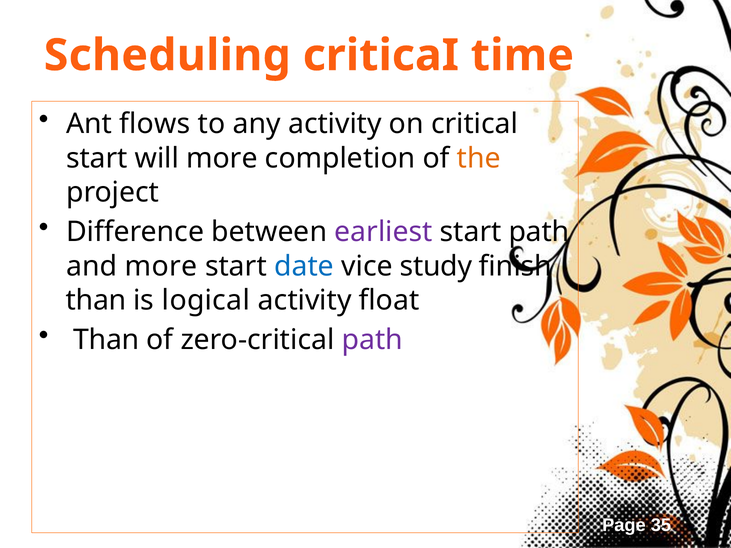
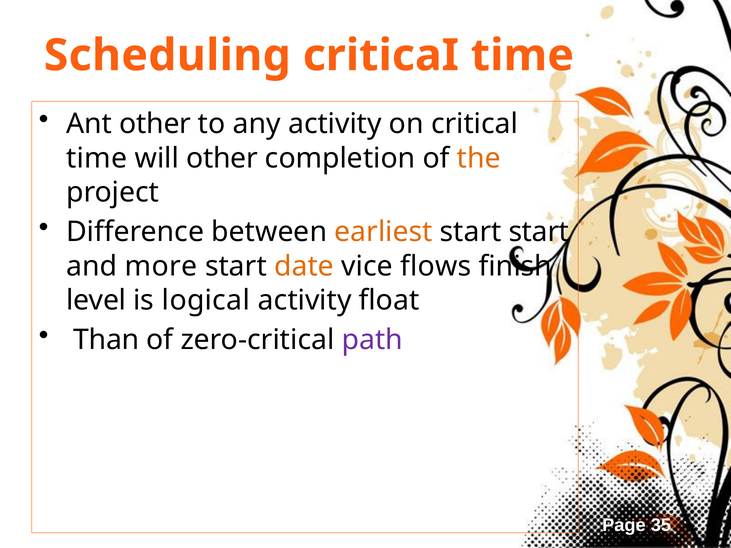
Ant flows: flows -> other
start at (97, 158): start -> time
will more: more -> other
earliest colour: purple -> orange
start path: path -> start
date colour: blue -> orange
study: study -> flows
than at (96, 300): than -> level
